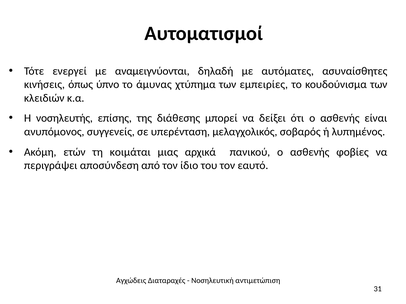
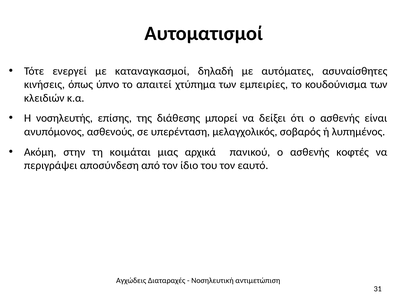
αναμειγνύονται: αναμειγνύονται -> καταναγκασμοί
άμυνας: άμυνας -> απαιτεί
συγγενείς: συγγενείς -> ασθενούς
ετών: ετών -> στην
φοβίες: φοβίες -> κοφτές
